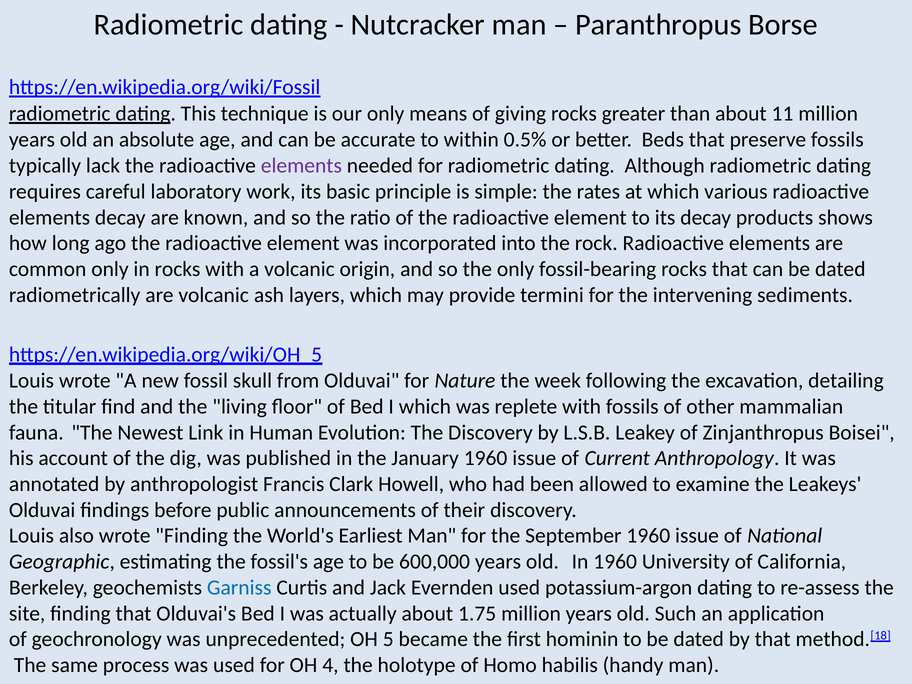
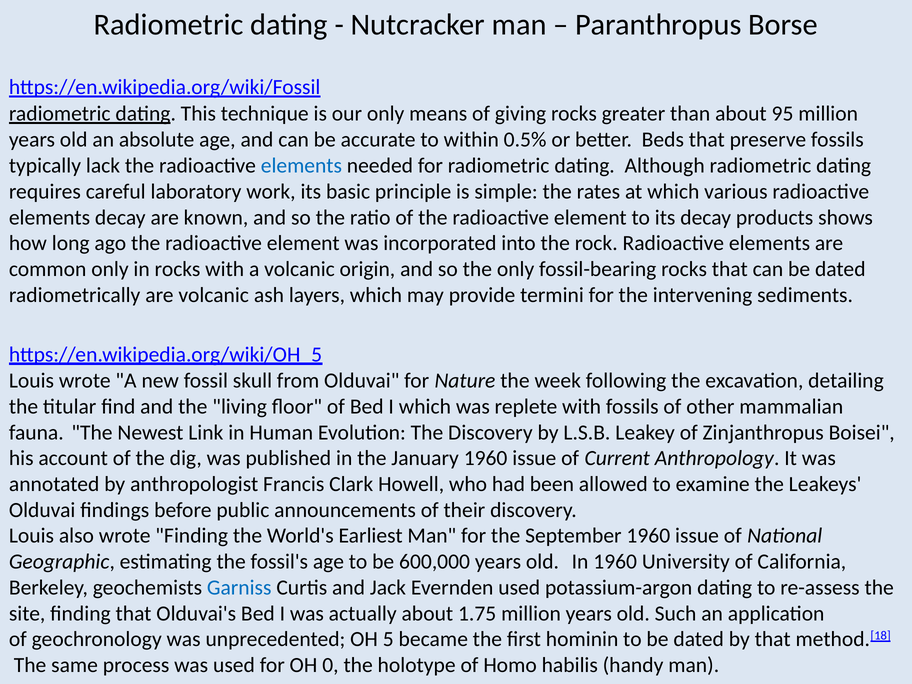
11: 11 -> 95
elements at (301, 166) colour: purple -> blue
4: 4 -> 0
